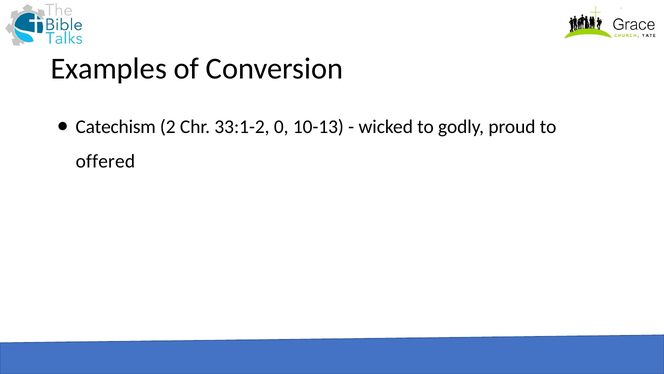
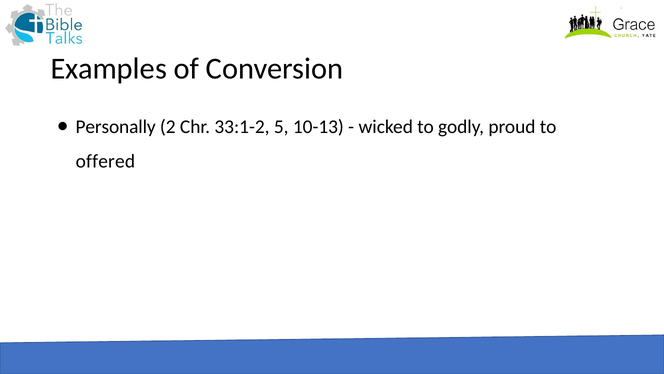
Catechism: Catechism -> Personally
0: 0 -> 5
